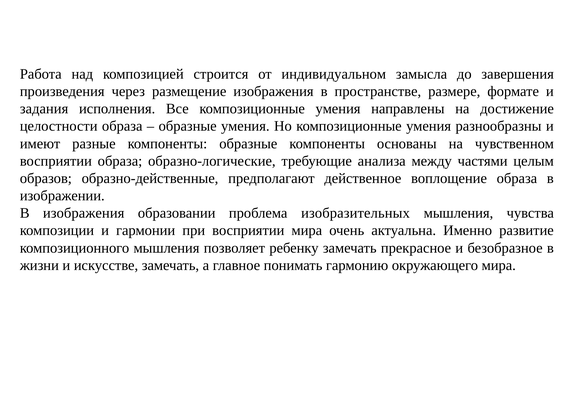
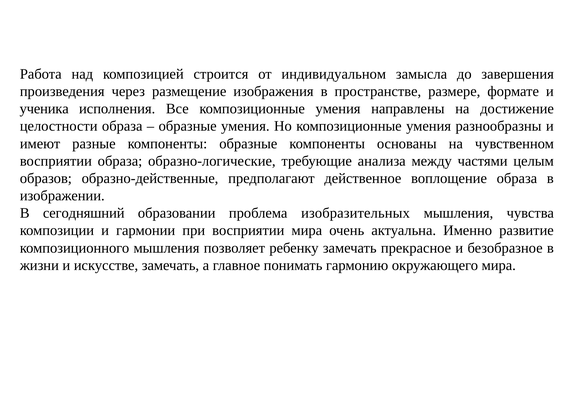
задания: задания -> ученика
В изображения: изображения -> сегодняшний
